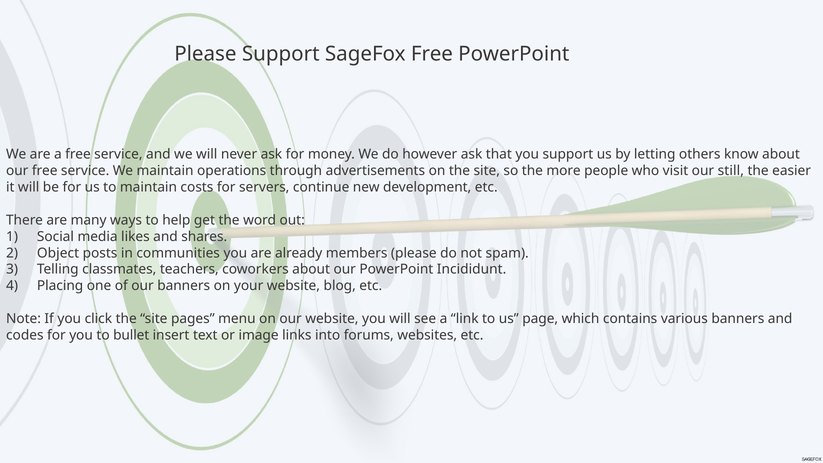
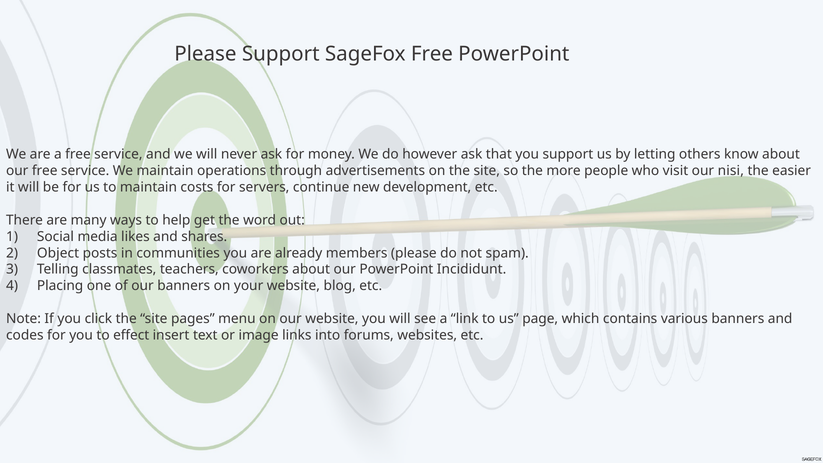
still: still -> nisi
bullet: bullet -> effect
